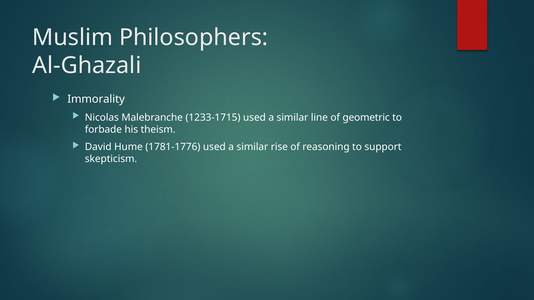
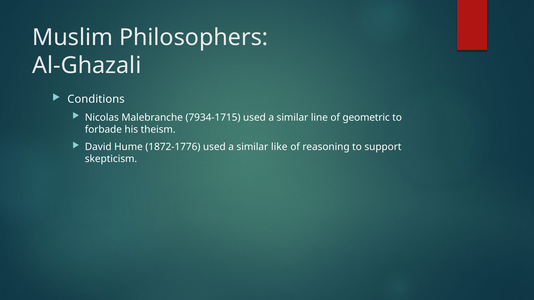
Immorality: Immorality -> Conditions
1233-1715: 1233-1715 -> 7934-1715
1781-1776: 1781-1776 -> 1872-1776
rise: rise -> like
